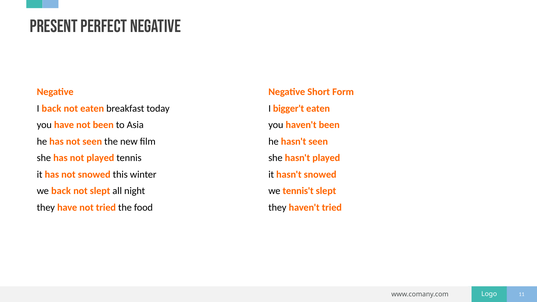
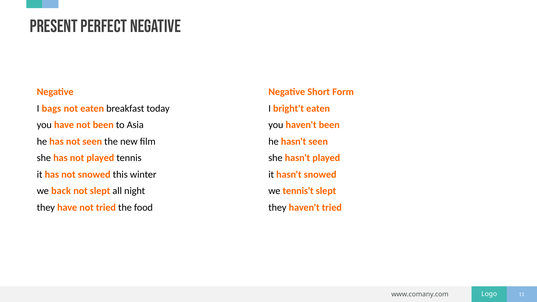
I back: back -> bags
bigger't: bigger't -> bright't
